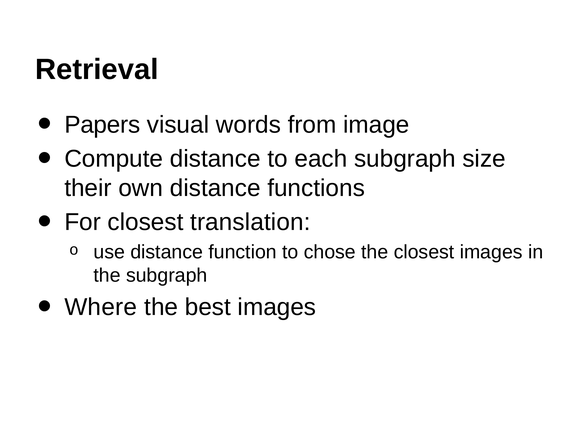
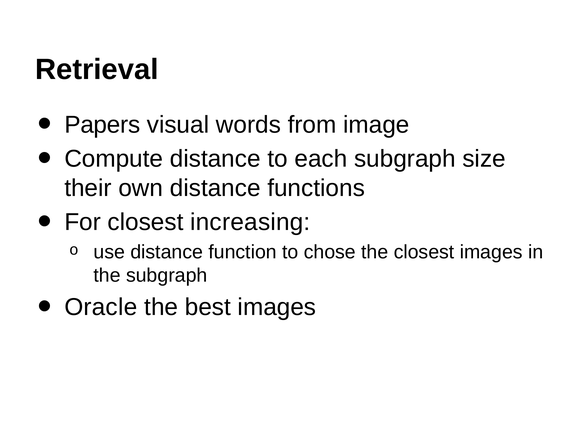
translation: translation -> increasing
Where: Where -> Oracle
